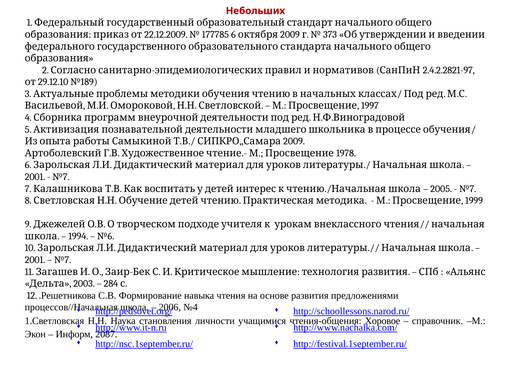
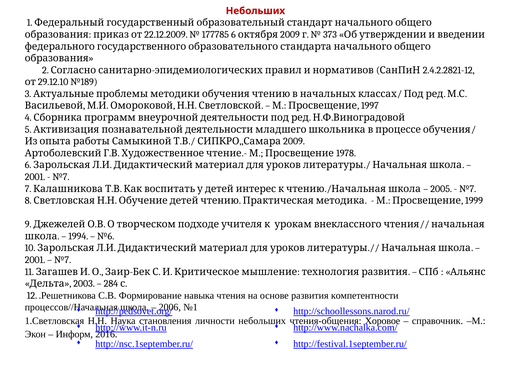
2.4.2.2821-97: 2.4.2.2821-97 -> 2.4.2.2821-12
предложениями: предложениями -> компетентности
№4: №4 -> №1
личности учащимися: учащимися -> небольших
2087: 2087 -> 2016
